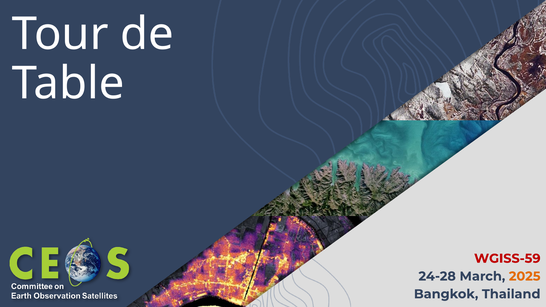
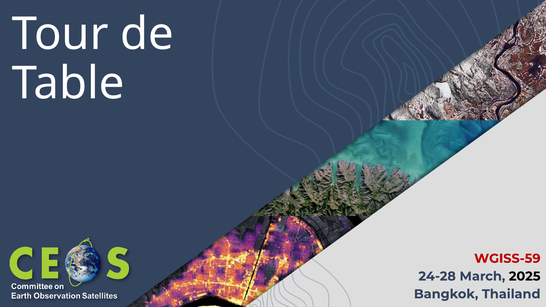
2025 colour: orange -> black
